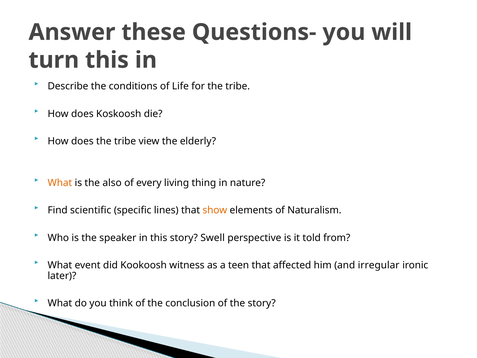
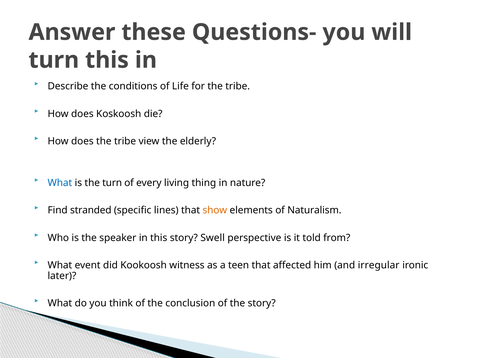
What at (60, 183) colour: orange -> blue
the also: also -> turn
scientific: scientific -> stranded
